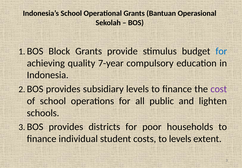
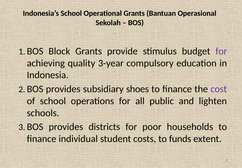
for at (221, 51) colour: blue -> purple
7-year: 7-year -> 3-year
subsidiary levels: levels -> shoes
to levels: levels -> funds
